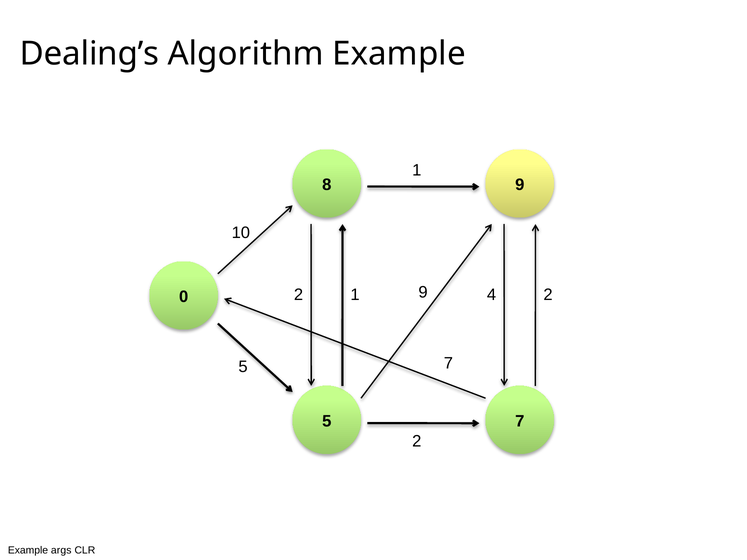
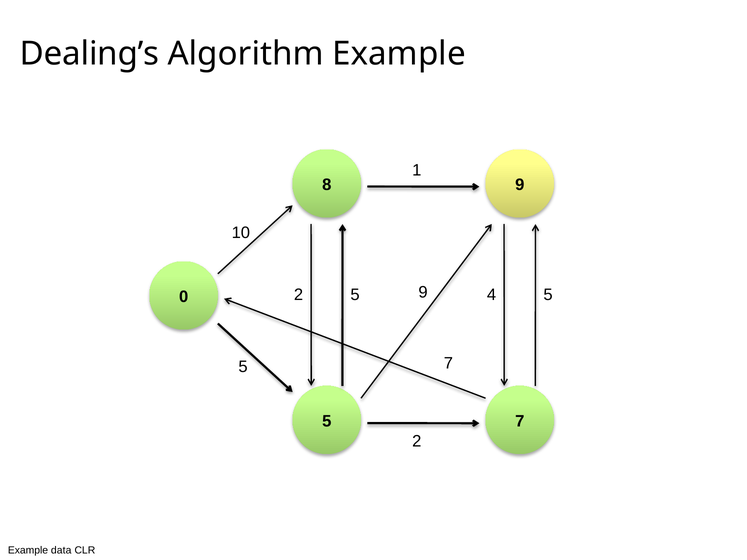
1 at (355, 295): 1 -> 5
4 2: 2 -> 5
args: args -> data
